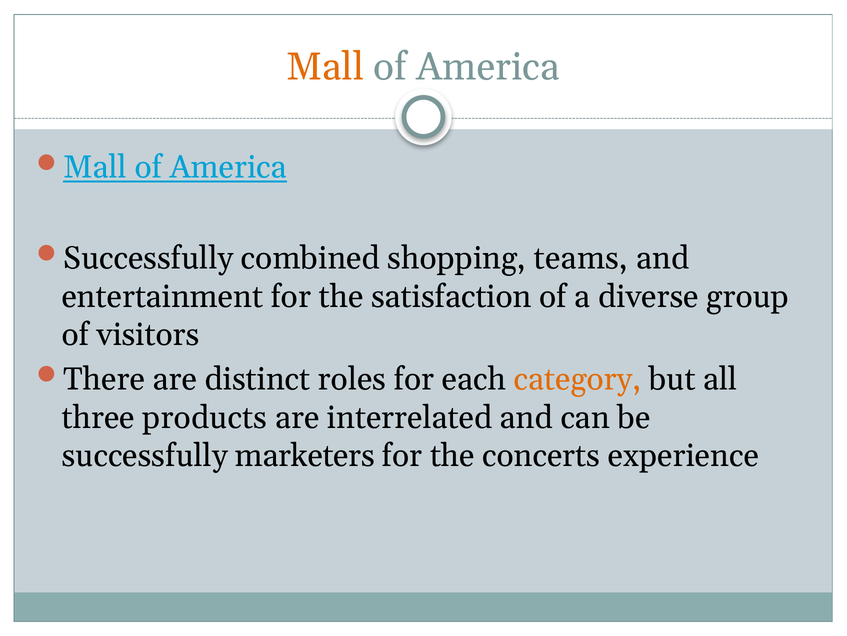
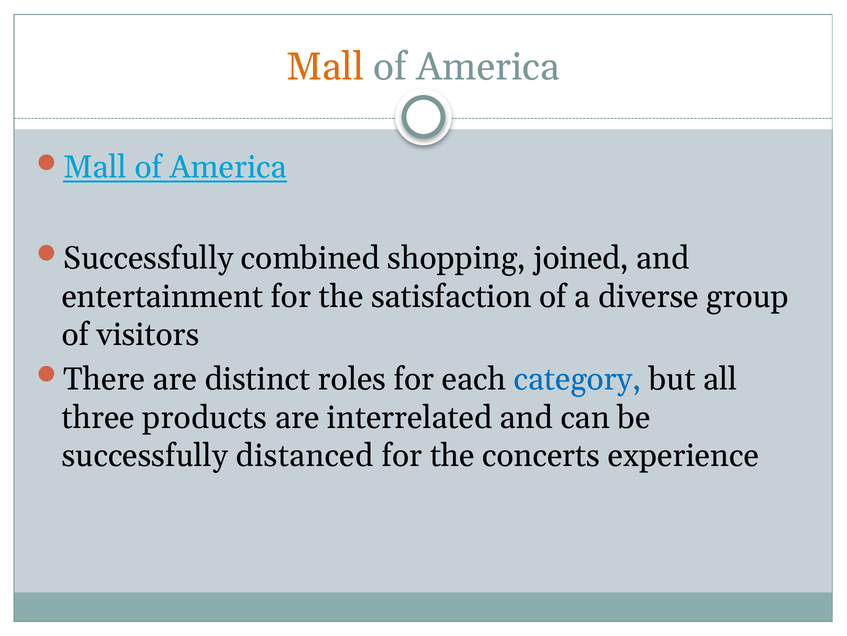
teams: teams -> joined
category colour: orange -> blue
marketers: marketers -> distanced
